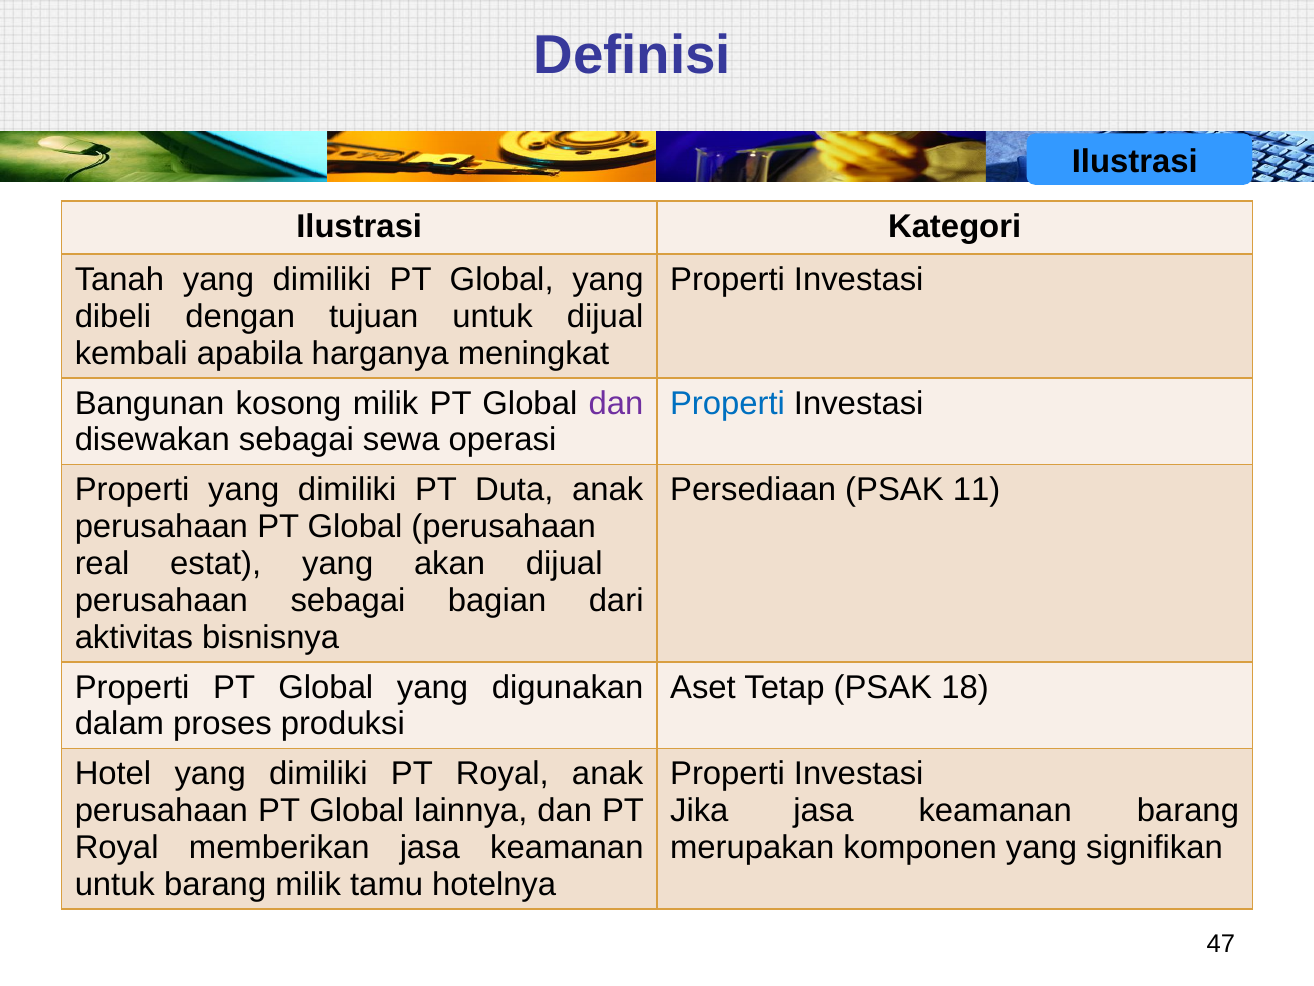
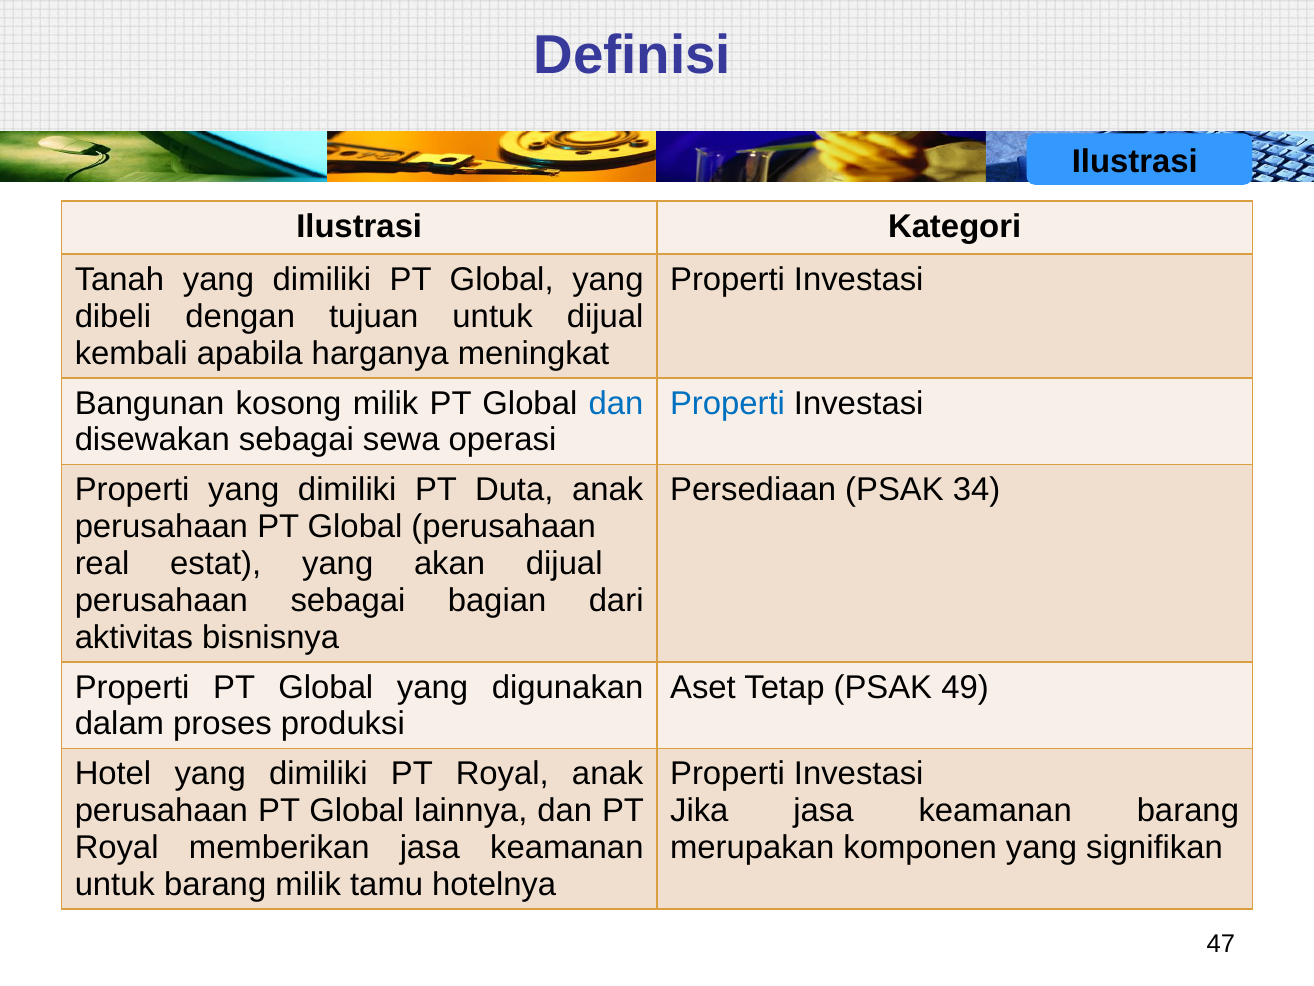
dan at (616, 403) colour: purple -> blue
11: 11 -> 34
18: 18 -> 49
